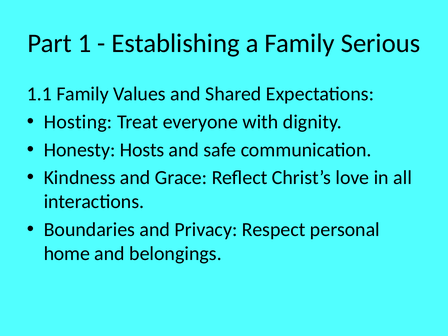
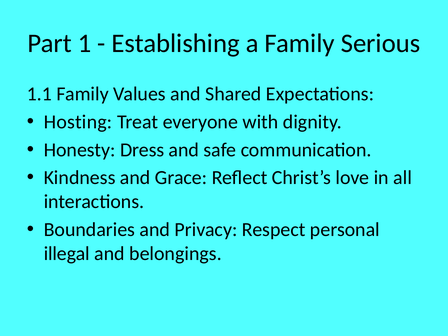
Hosts: Hosts -> Dress
home: home -> illegal
